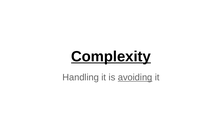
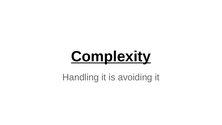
avoiding underline: present -> none
